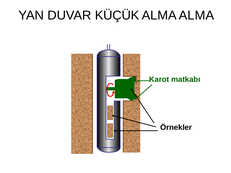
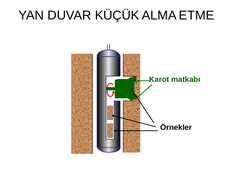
ALMA ALMA: ALMA -> ETME
